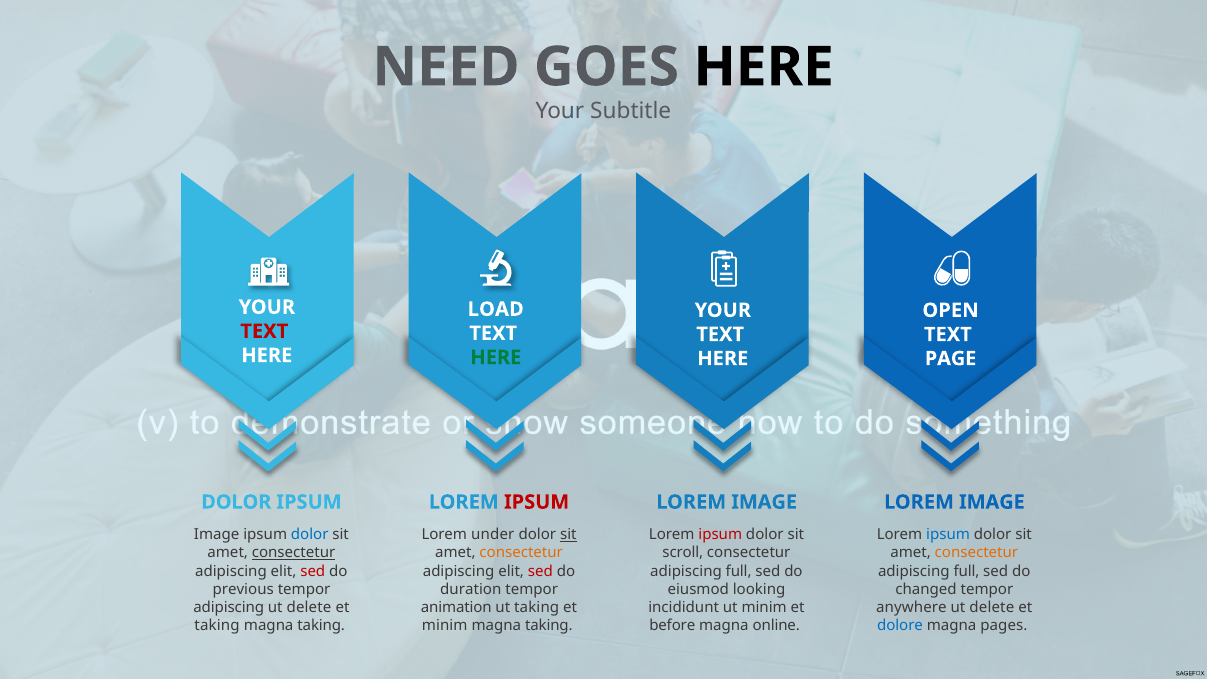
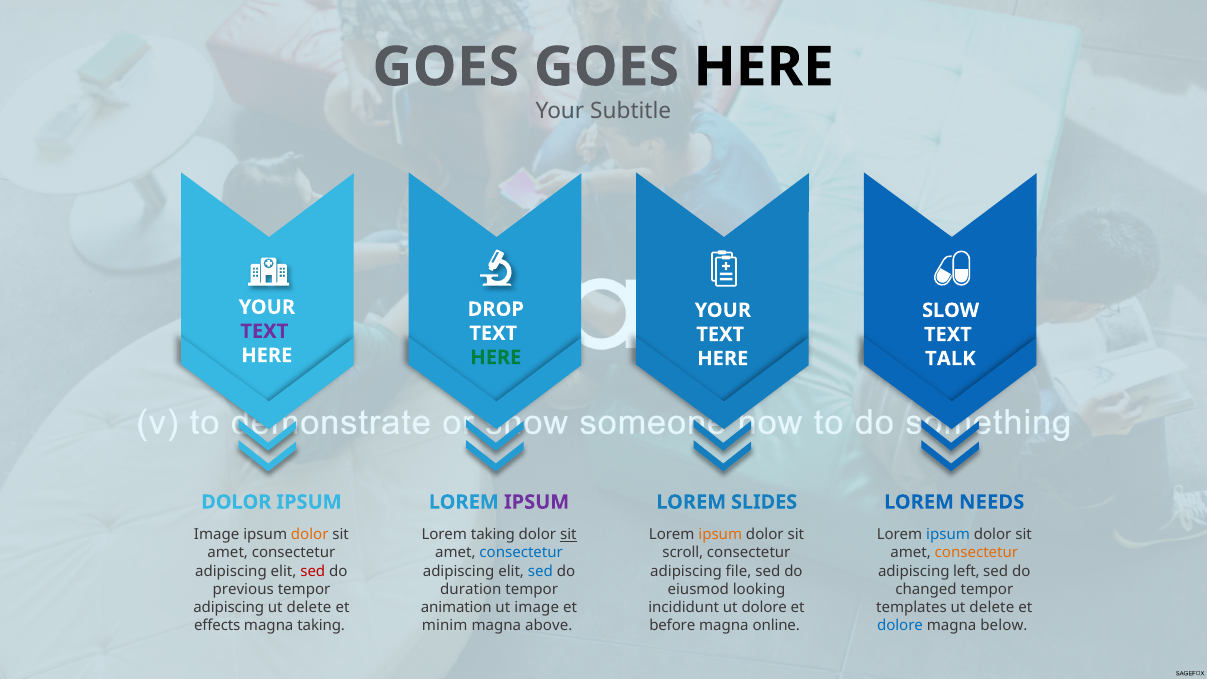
NEED at (446, 67): NEED -> GOES
LOAD: LOAD -> DROP
OPEN: OPEN -> SLOW
TEXT at (264, 331) colour: red -> purple
PAGE: PAGE -> TALK
IPSUM at (537, 502) colour: red -> purple
IMAGE at (764, 502): IMAGE -> SLIDES
IMAGE at (992, 502): IMAGE -> NEEDS
dolor at (310, 535) colour: blue -> orange
Lorem under: under -> taking
ipsum at (720, 535) colour: red -> orange
consectetur at (294, 553) underline: present -> none
consectetur at (521, 553) colour: orange -> blue
sed at (540, 571) colour: red -> blue
full at (739, 571): full -> file
full at (966, 571): full -> left
ut taking: taking -> image
ut minim: minim -> dolore
anywhere: anywhere -> templates
taking at (217, 625): taking -> effects
taking at (549, 625): taking -> above
pages: pages -> below
